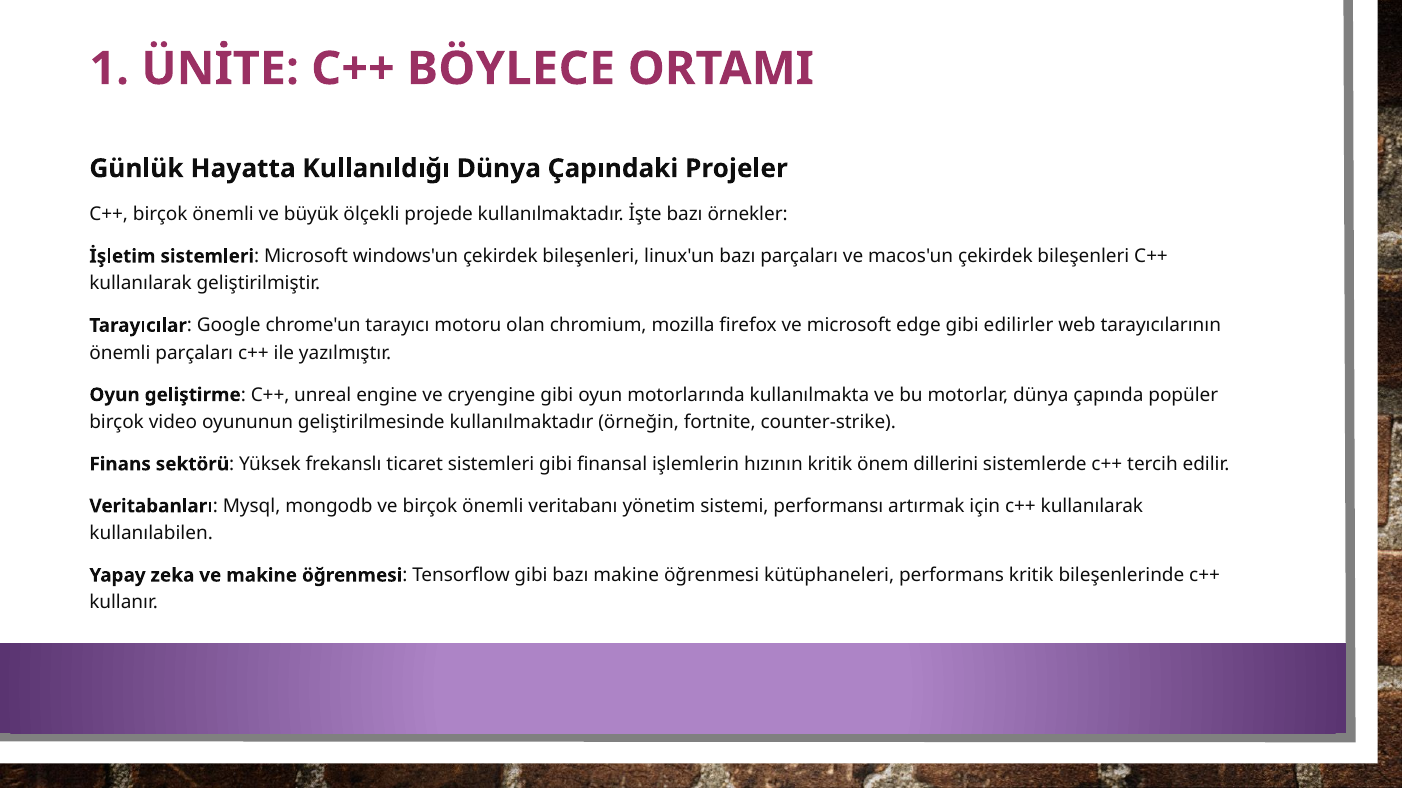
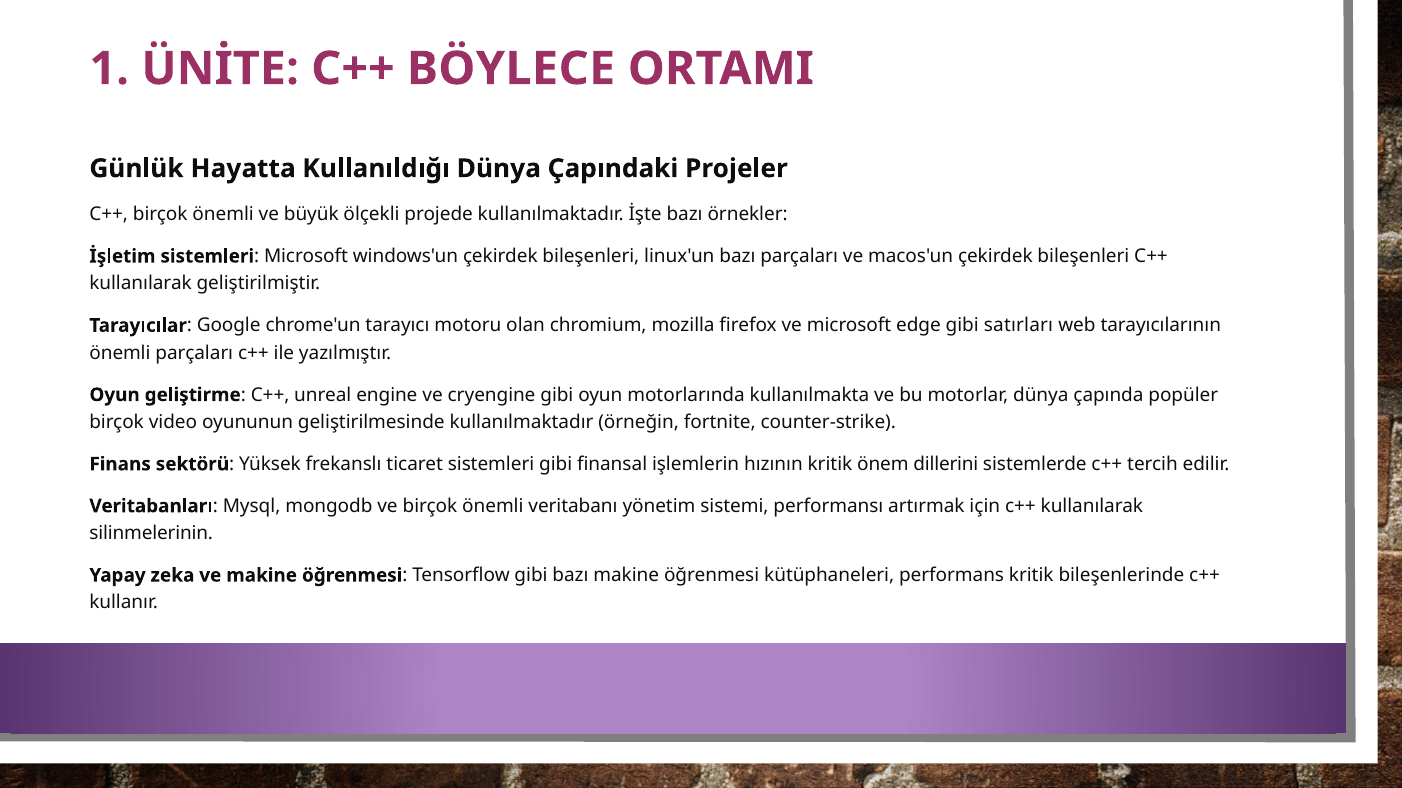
edilirler: edilirler -> satırları
kullanılabilen: kullanılabilen -> silinmelerinin
